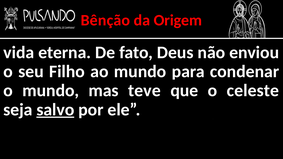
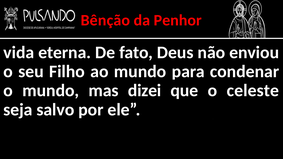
Origem: Origem -> Penhor
teve: teve -> dizei
salvo underline: present -> none
